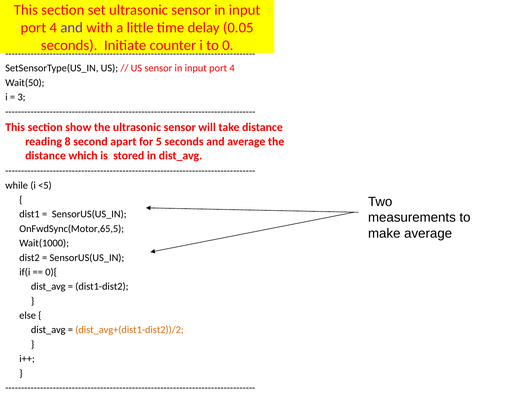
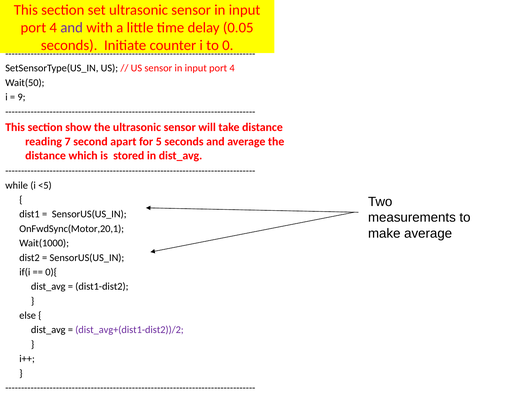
3: 3 -> 9
8: 8 -> 7
OnFwdSync(Motor,65,5: OnFwdSync(Motor,65,5 -> OnFwdSync(Motor,20,1
dist_avg+(dist1-dist2))/2 colour: orange -> purple
